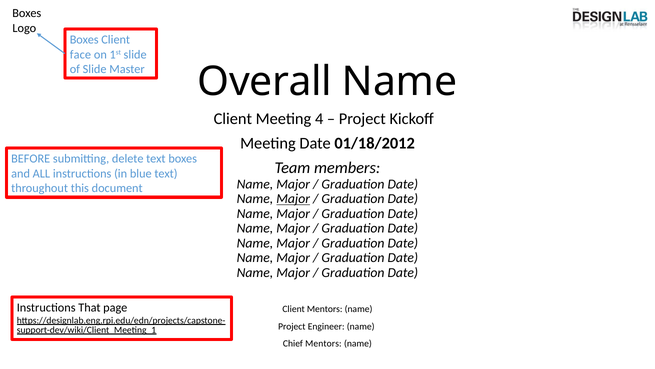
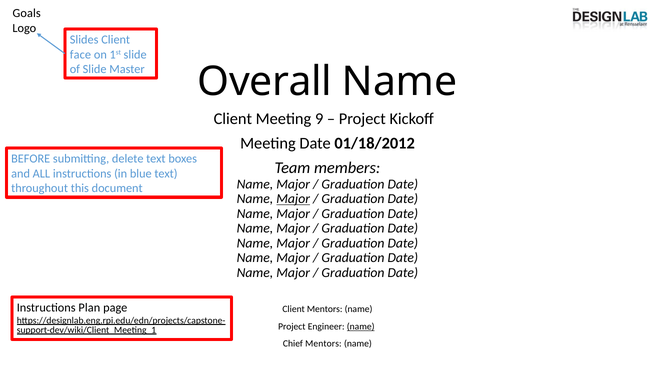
Boxes at (27, 13): Boxes -> Goals
Boxes at (84, 40): Boxes -> Slides
4: 4 -> 9
That: That -> Plan
name at (361, 326) underline: none -> present
